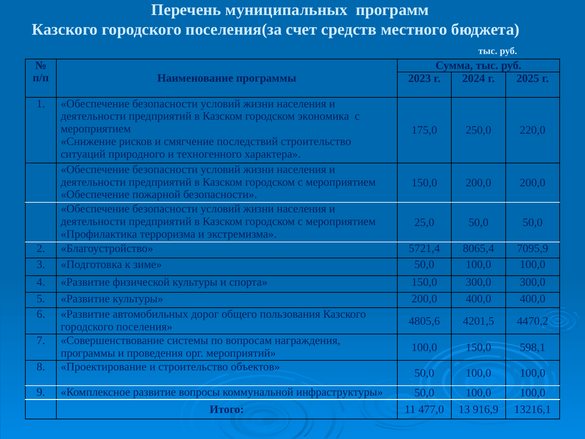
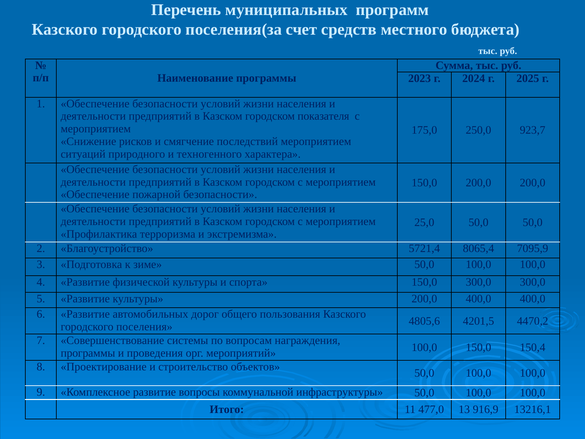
экономика: экономика -> показателя
220,0: 220,0 -> 923,7
последствий строительство: строительство -> мероприятием
598,1: 598,1 -> 150,4
